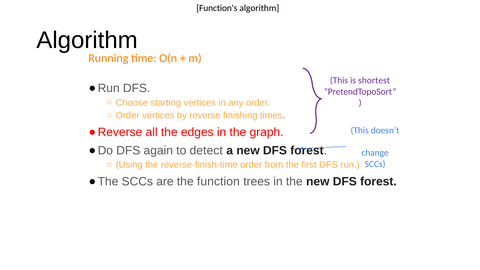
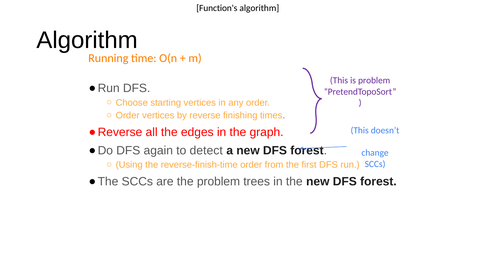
is shortest: shortest -> problem
the function: function -> problem
